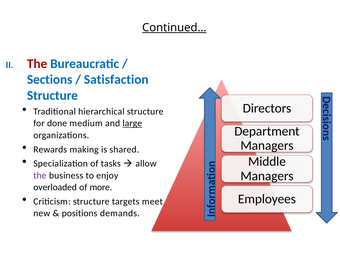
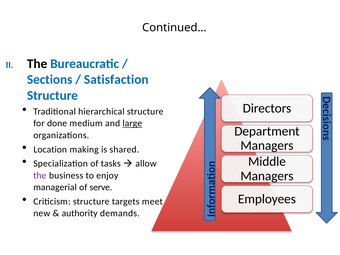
Continued… underline: present -> none
The at (37, 64) colour: red -> black
Rewards: Rewards -> Location
overloaded: overloaded -> managerial
more: more -> serve
positions: positions -> authority
